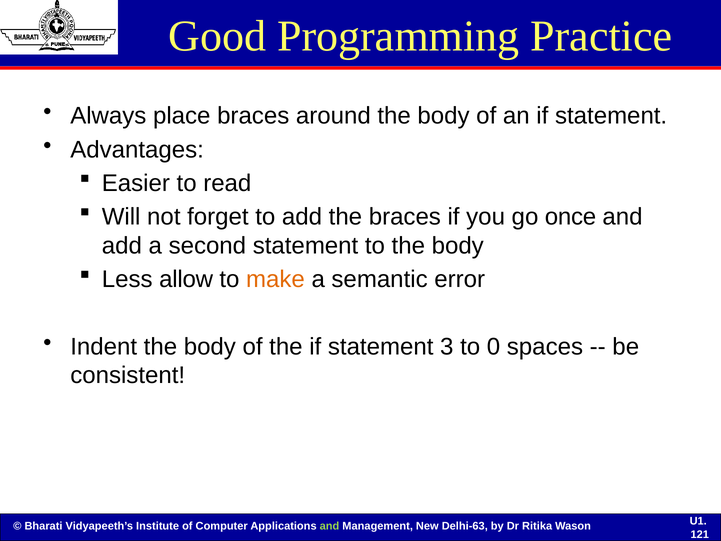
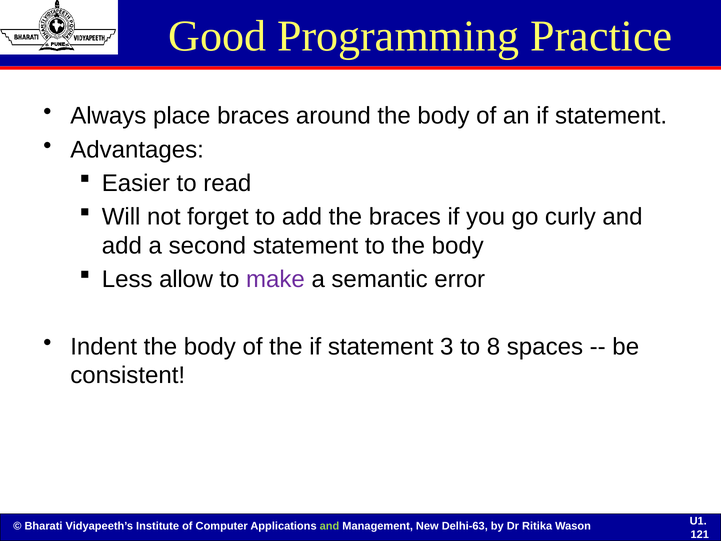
once: once -> curly
make colour: orange -> purple
0: 0 -> 8
